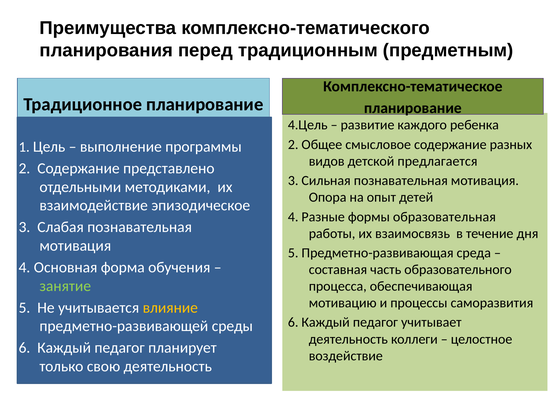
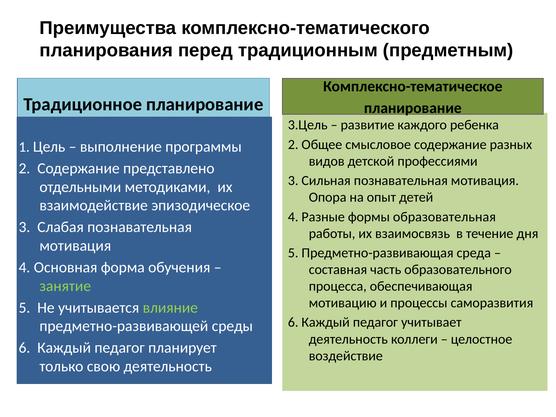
4.Цель: 4.Цель -> 3.Цель
предлагается: предлагается -> профессиями
влияние colour: yellow -> light green
